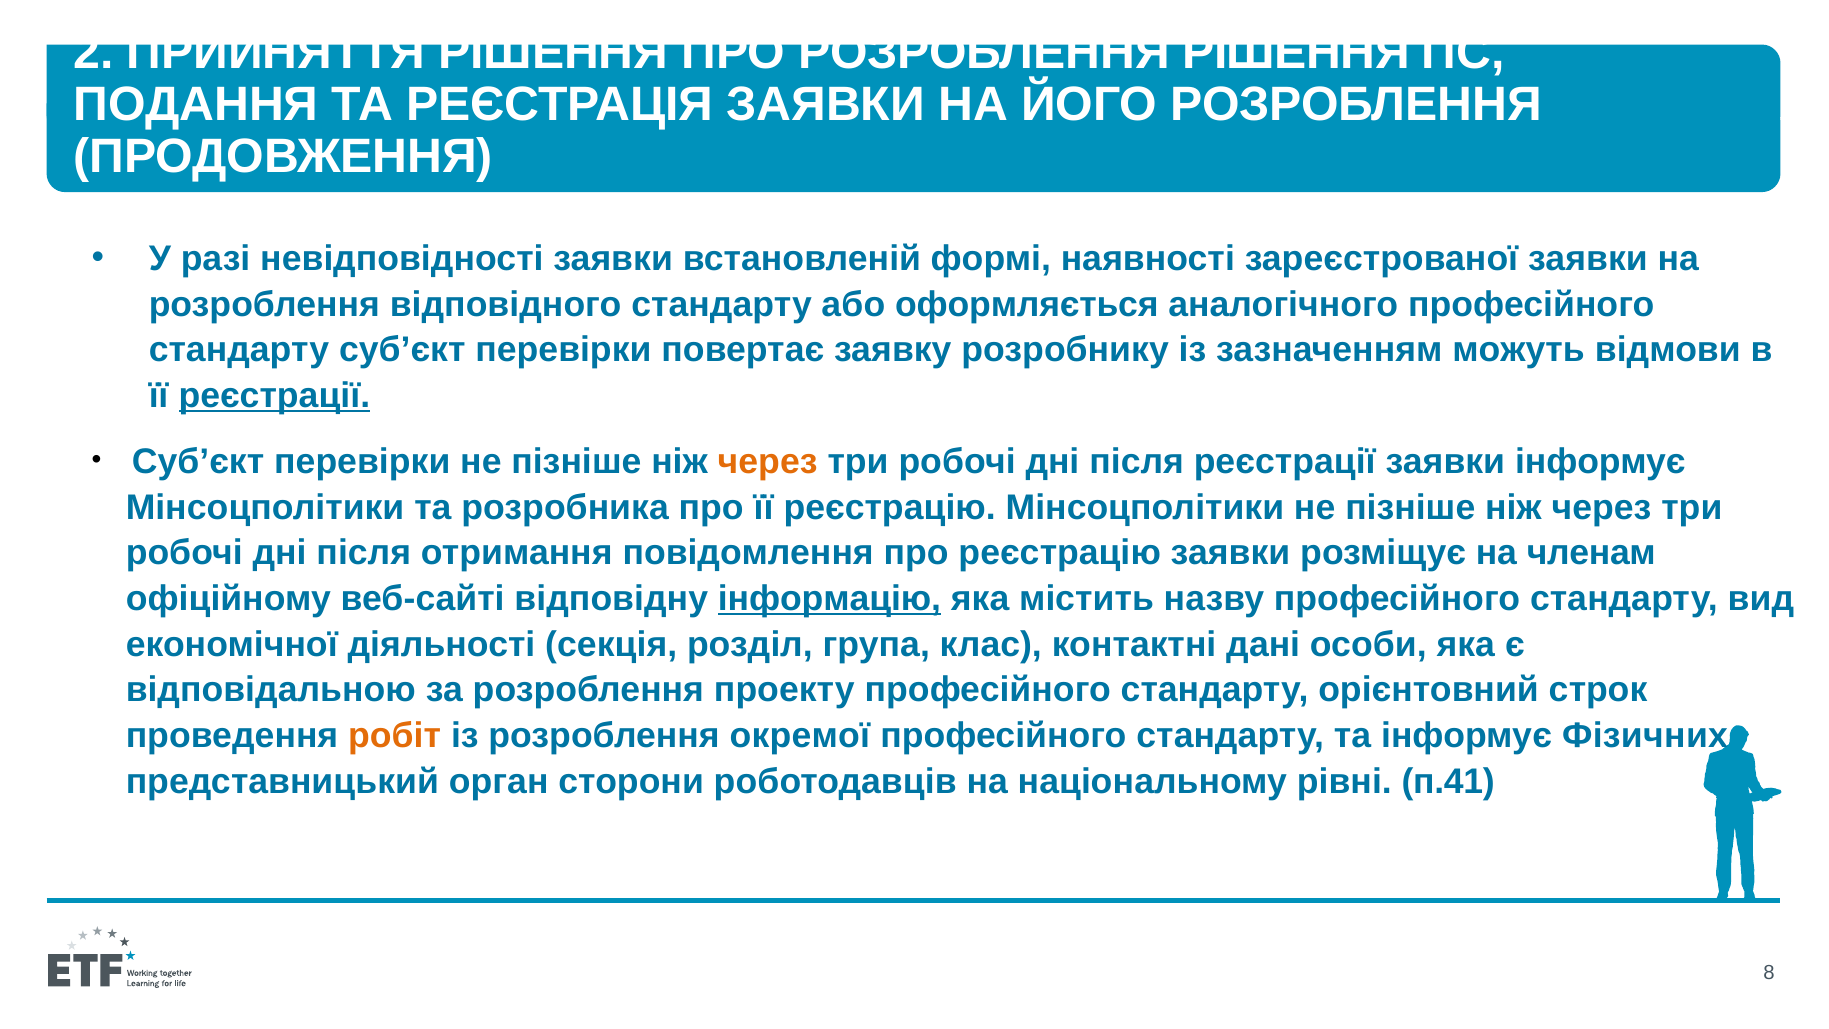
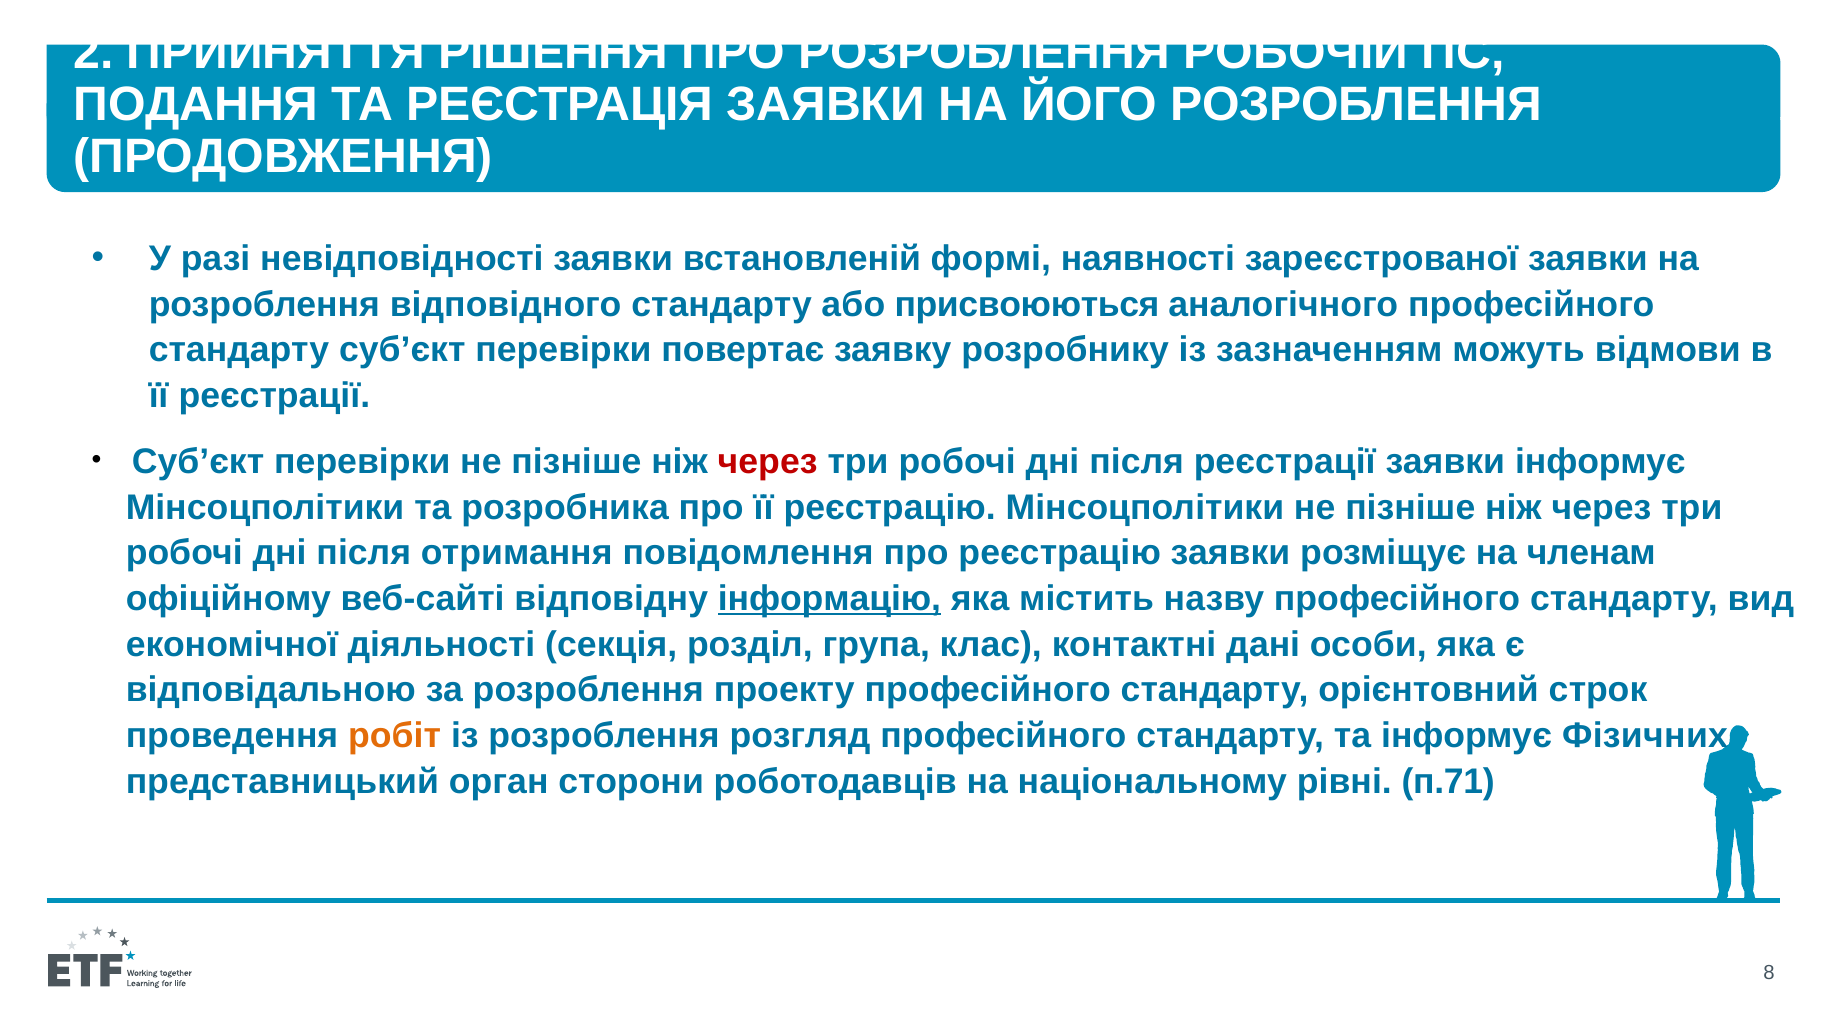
РОЗРОБЛЕННЯ РІШЕННЯ: РІШЕННЯ -> РОБОЧІЙ
оформляється: оформляється -> присвоюються
реєстрації at (274, 396) underline: present -> none
через at (768, 462) colour: orange -> red
окремої: окремої -> розгляд
п.41: п.41 -> п.71
